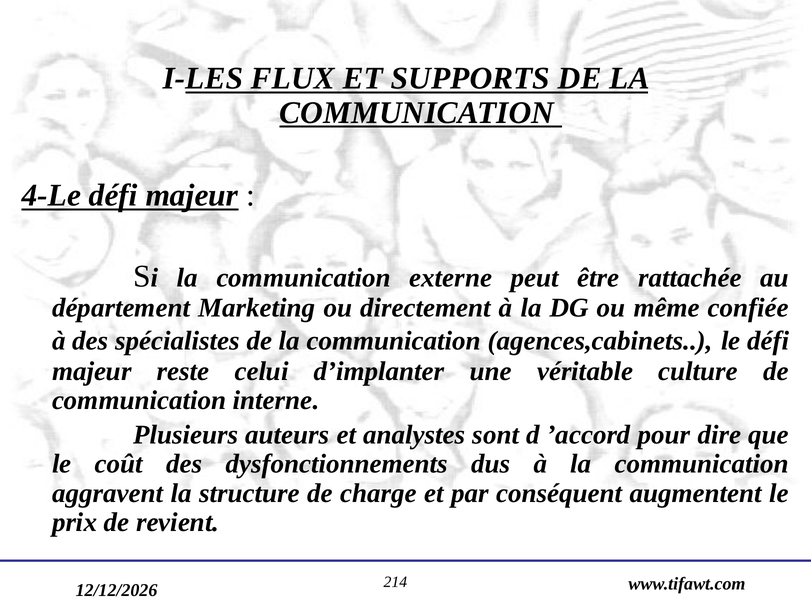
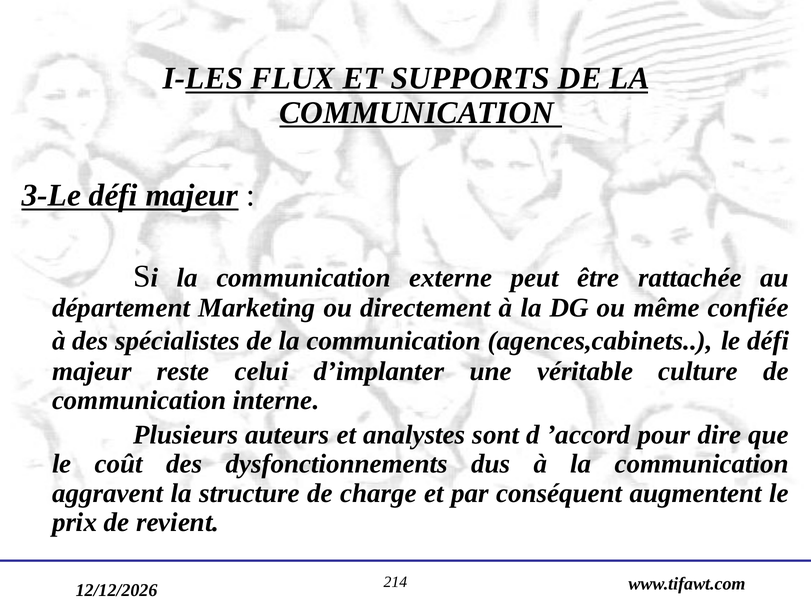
4-Le: 4-Le -> 3-Le
